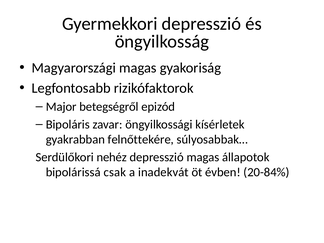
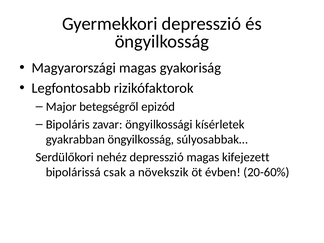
gyakrabban felnőttekére: felnőttekére -> öngyilkosság
állapotok: állapotok -> kifejezett
inadekvát: inadekvát -> növekszik
20-84%: 20-84% -> 20-60%
